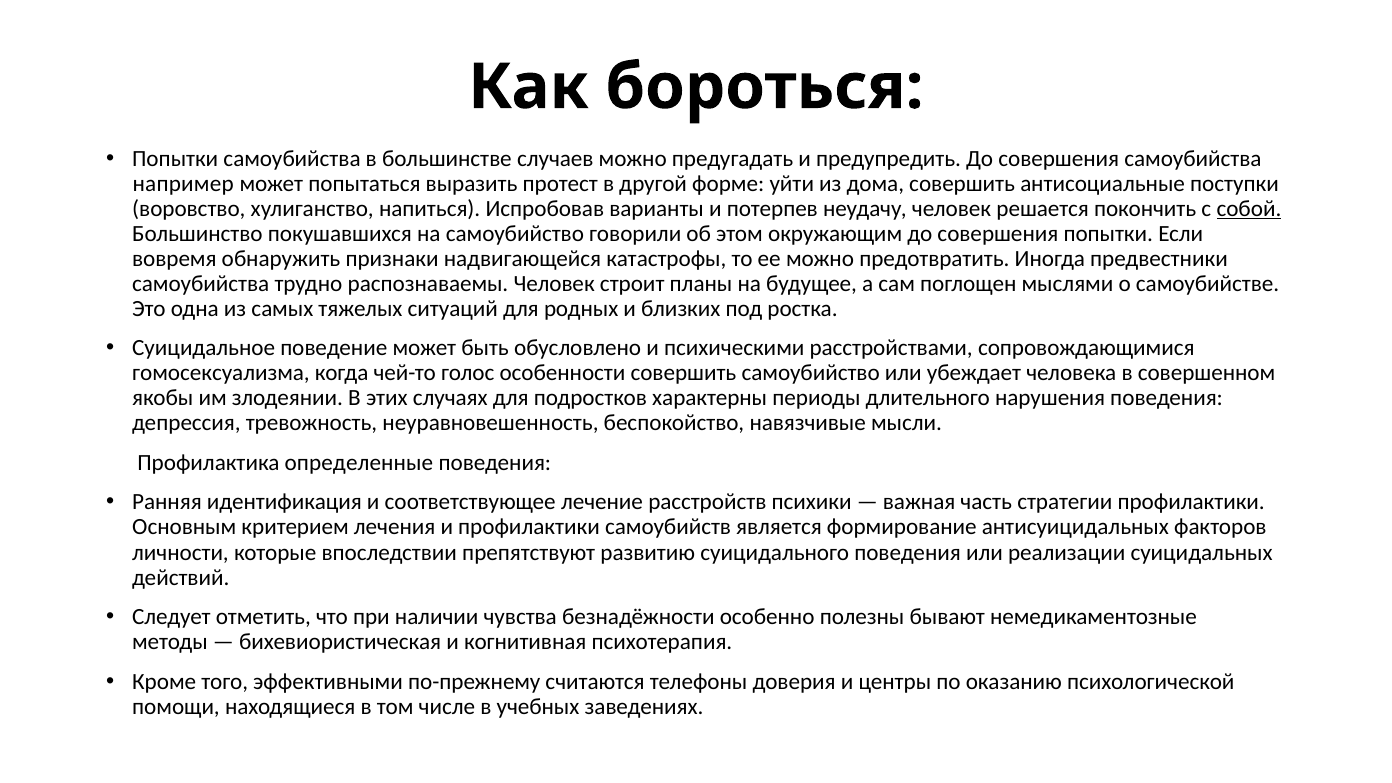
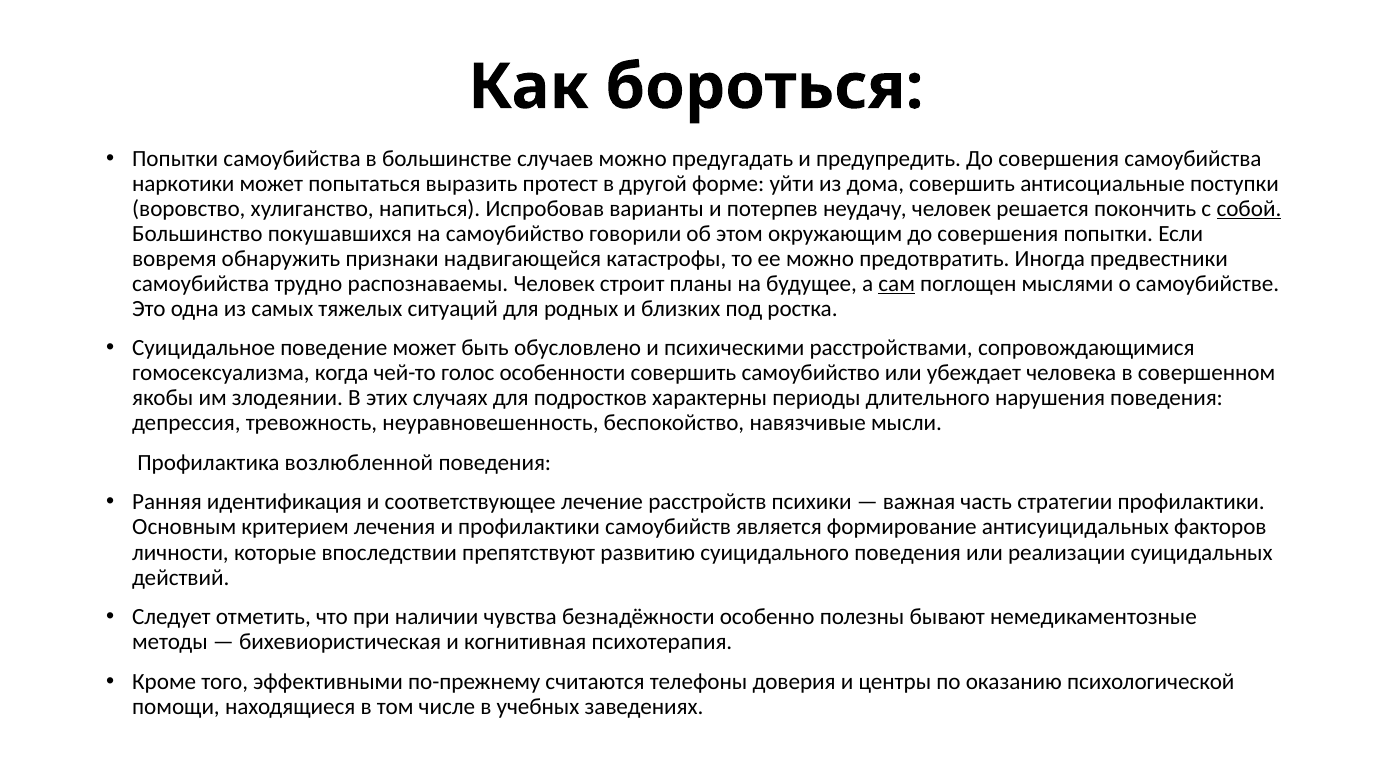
например: например -> наркотики
сам underline: none -> present
определенные: определенные -> возлюбленной
